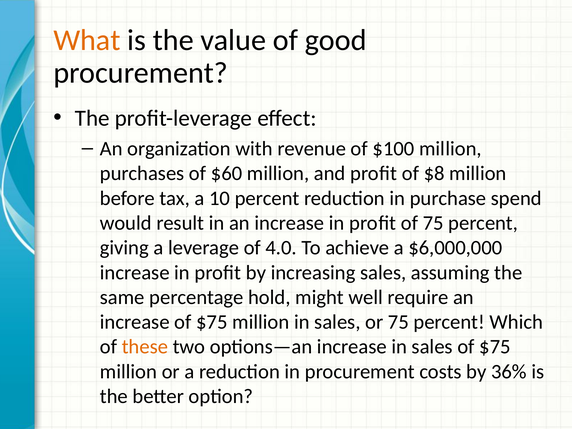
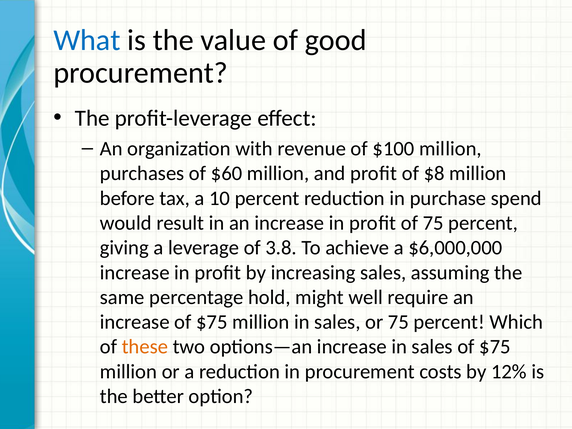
What colour: orange -> blue
4.0: 4.0 -> 3.8
36%: 36% -> 12%
